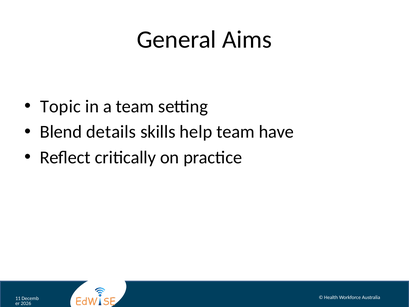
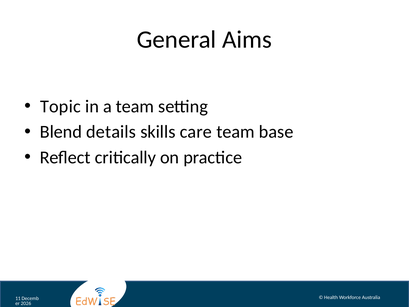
help: help -> care
have: have -> base
